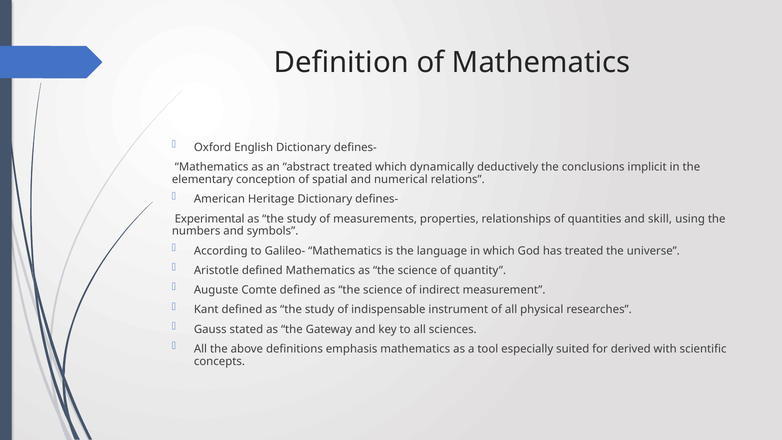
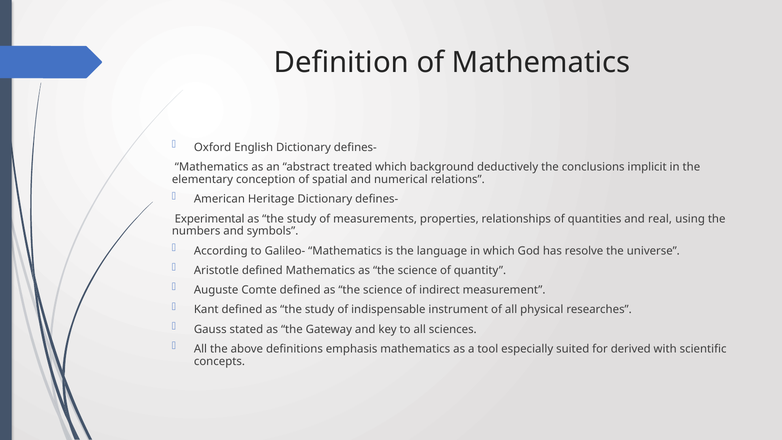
dynamically: dynamically -> background
skill: skill -> real
has treated: treated -> resolve
